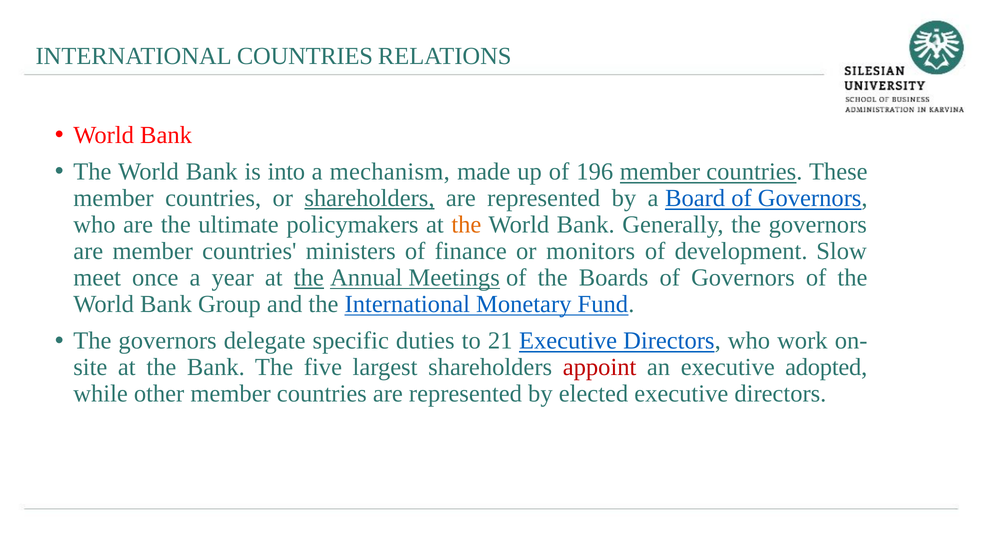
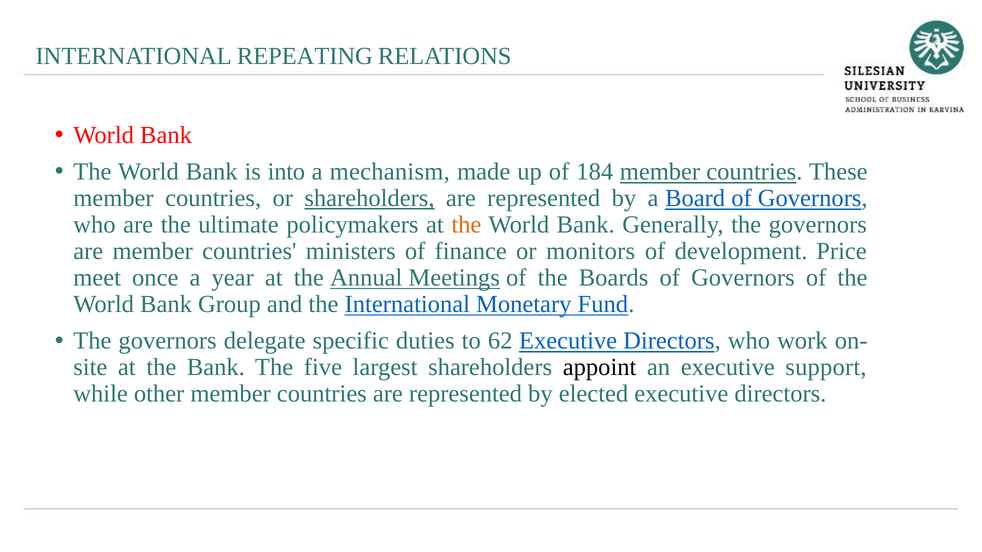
INTERNATIONAL COUNTRIES: COUNTRIES -> REPEATING
196: 196 -> 184
Slow: Slow -> Price
the at (309, 278) underline: present -> none
21: 21 -> 62
appoint colour: red -> black
adopted: adopted -> support
